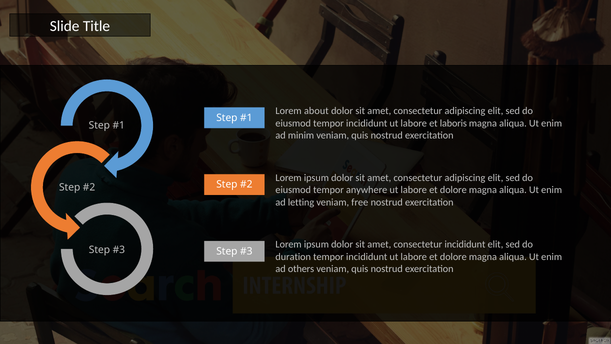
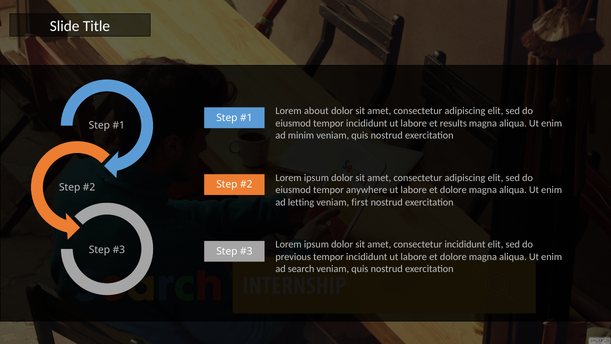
laboris: laboris -> results
free: free -> first
duration: duration -> previous
others: others -> search
